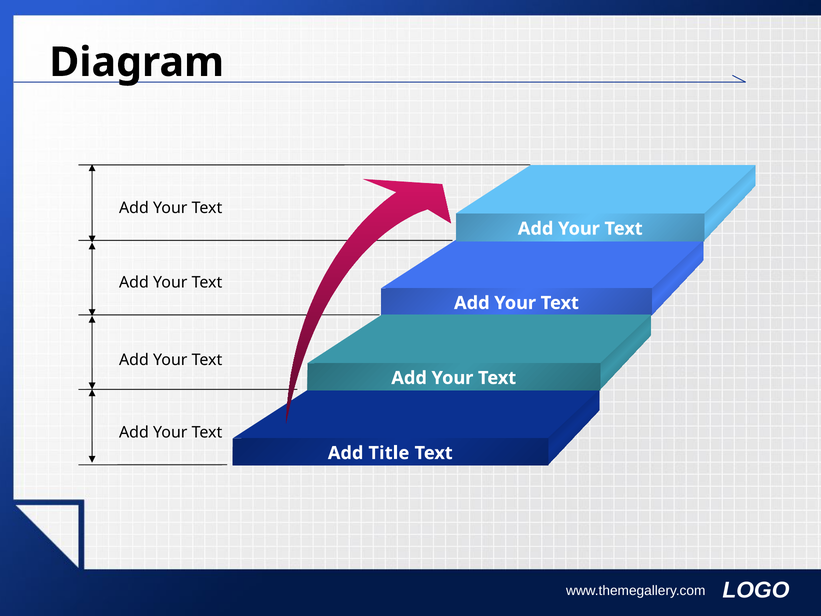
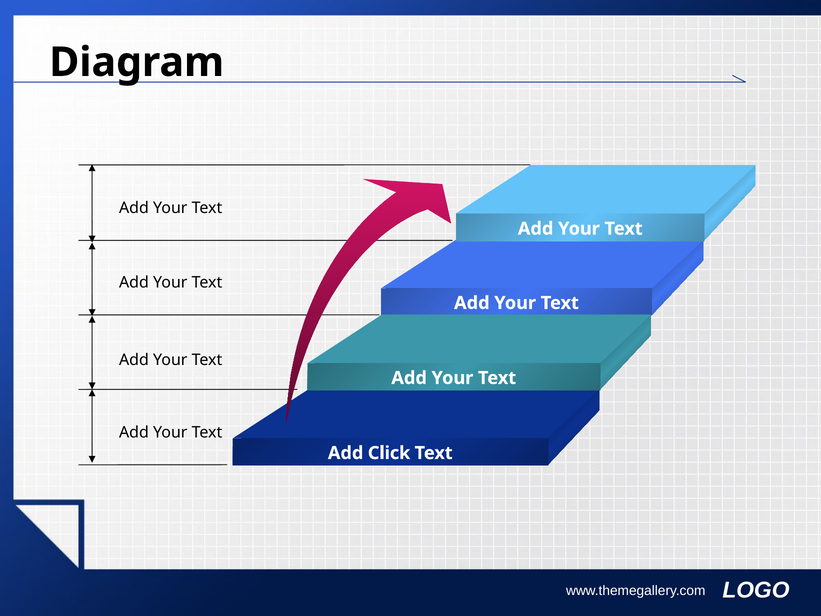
Title: Title -> Click
